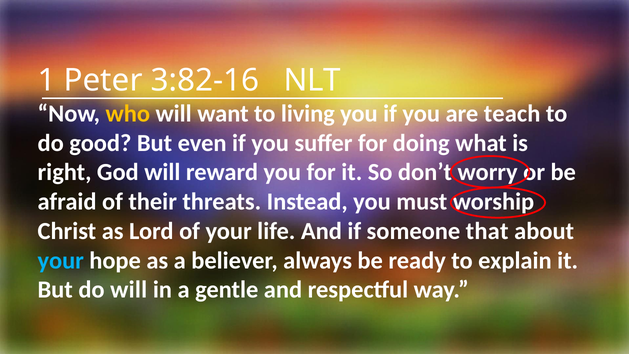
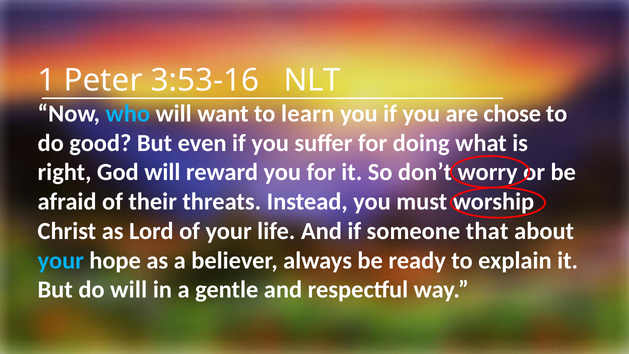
3:82-16: 3:82-16 -> 3:53-16
who colour: yellow -> light blue
living: living -> learn
teach: teach -> chose
